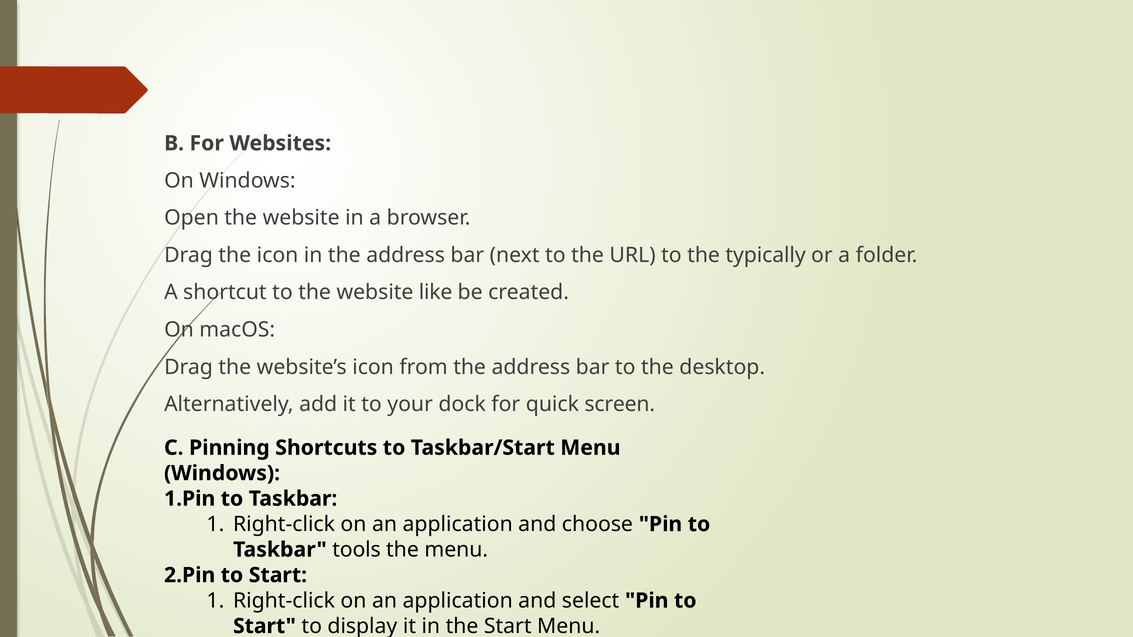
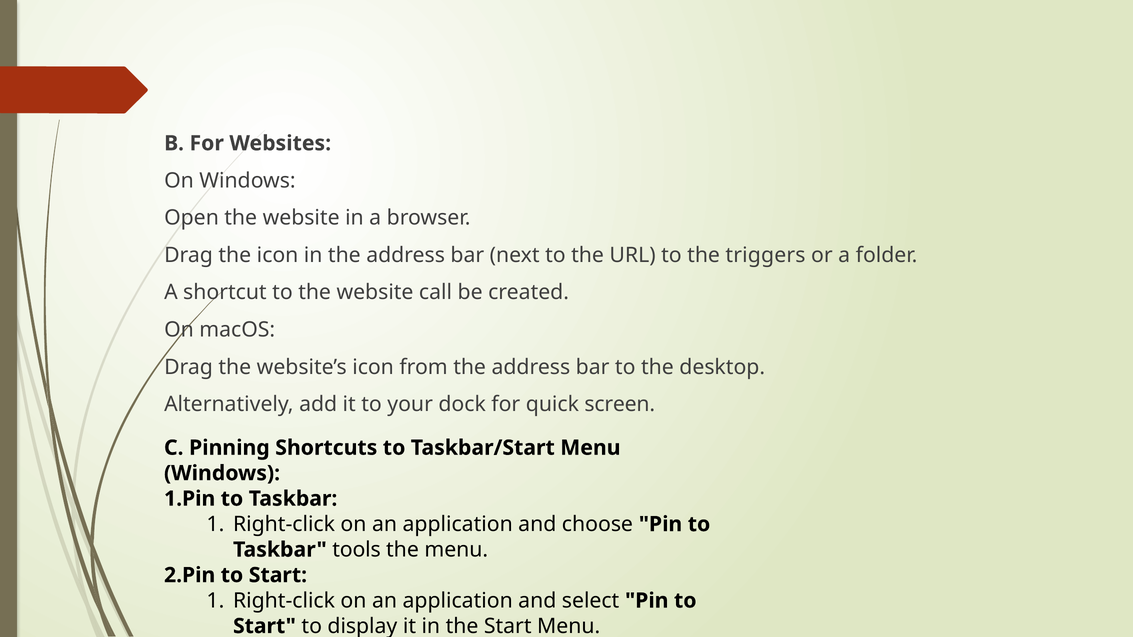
typically: typically -> triggers
like: like -> call
